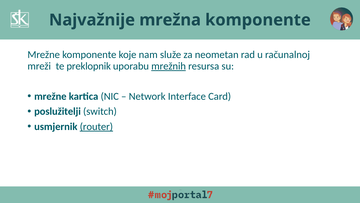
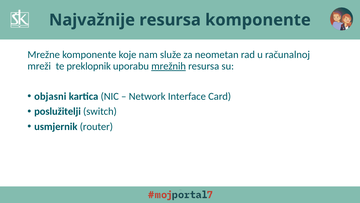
Najvažnije mrežna: mrežna -> resursa
mrežne at (50, 96): mrežne -> objasni
router underline: present -> none
